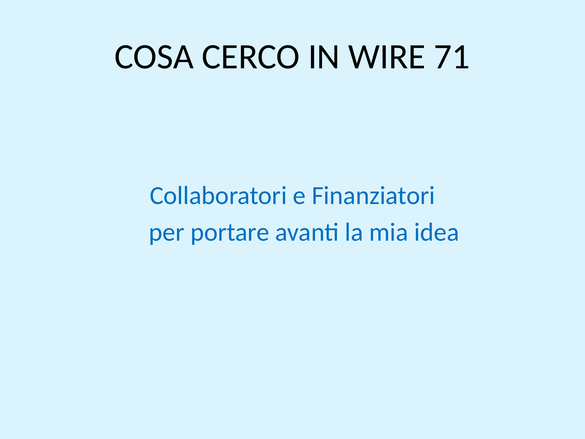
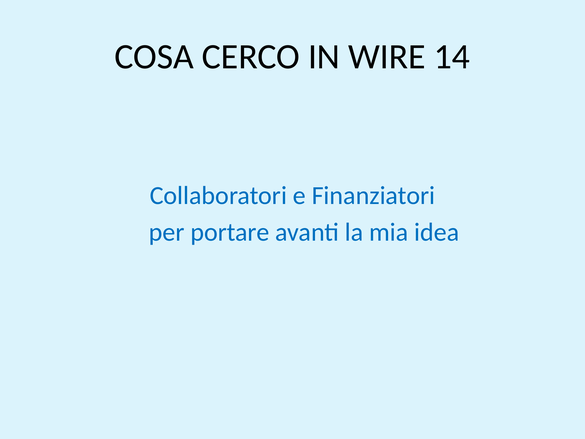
71: 71 -> 14
